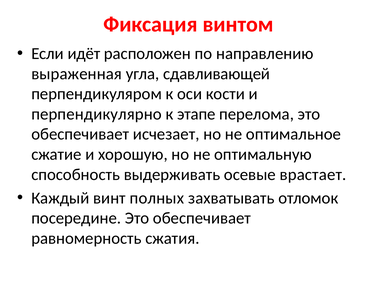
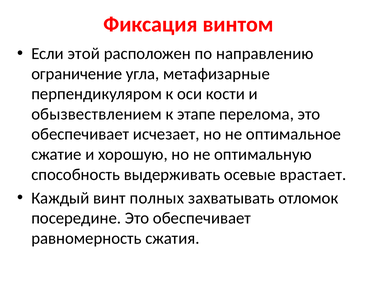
идёт: идёт -> этой
выраженная: выраженная -> ограничение
сдавливающей: сдавливающей -> метафизарные
перпендикулярно: перпендикулярно -> обызвествлением
